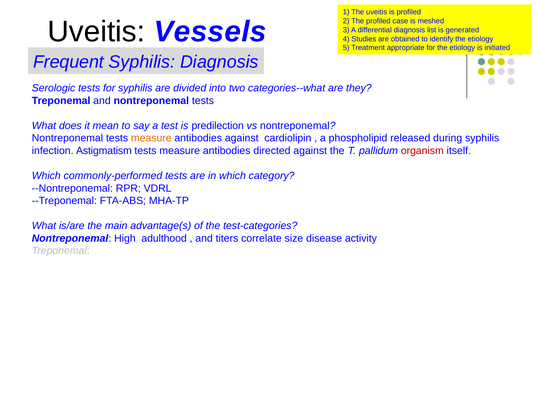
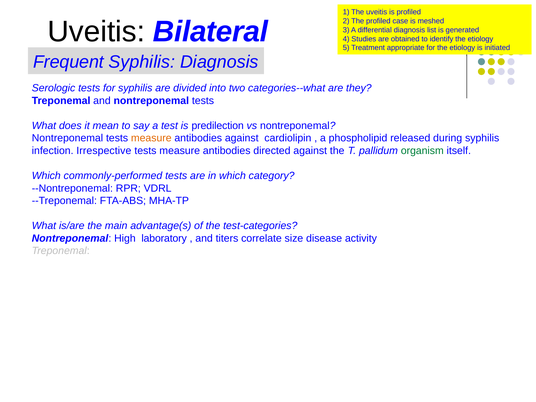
Vessels: Vessels -> Bilateral
Astigmatism: Astigmatism -> Irrespective
organism colour: red -> green
adulthood: adulthood -> laboratory
